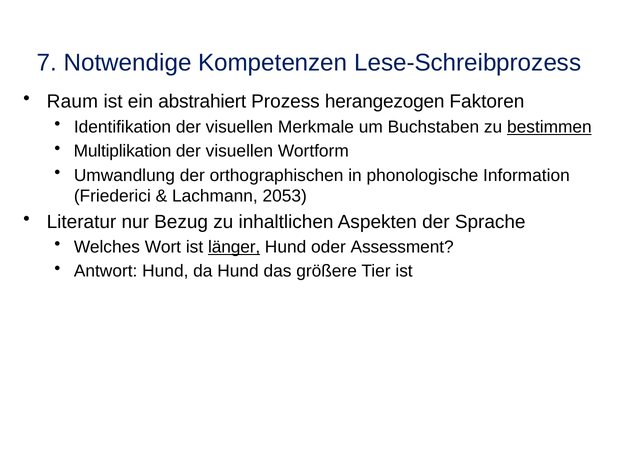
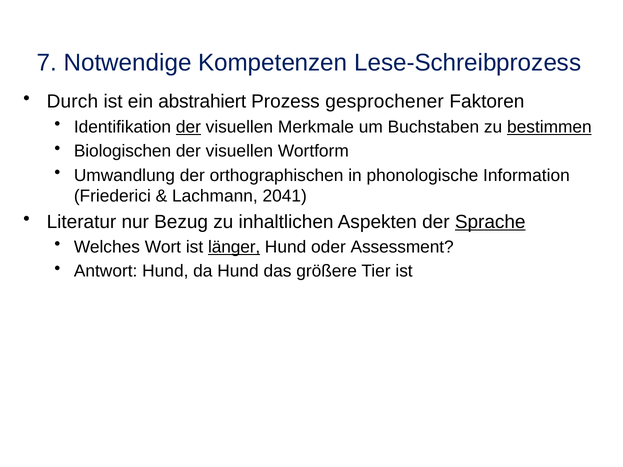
Raum: Raum -> Durch
herangezogen: herangezogen -> gesprochener
der at (188, 127) underline: none -> present
Multiplikation: Multiplikation -> Biologischen
2053: 2053 -> 2041
Sprache underline: none -> present
